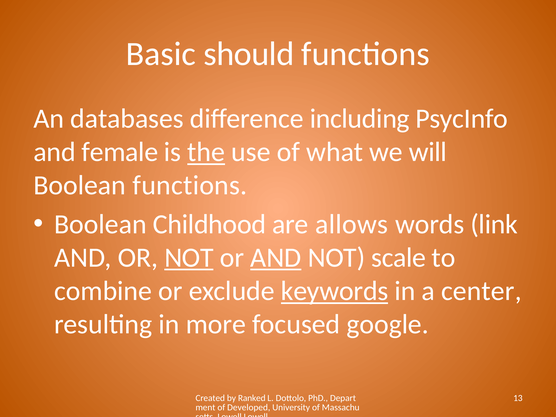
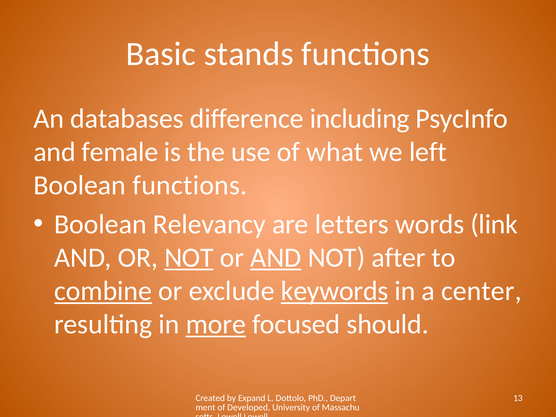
should: should -> stands
the underline: present -> none
will: will -> left
Childhood: Childhood -> Relevancy
allows: allows -> letters
scale: scale -> after
combine underline: none -> present
more underline: none -> present
google: google -> should
Ranked: Ranked -> Expand
